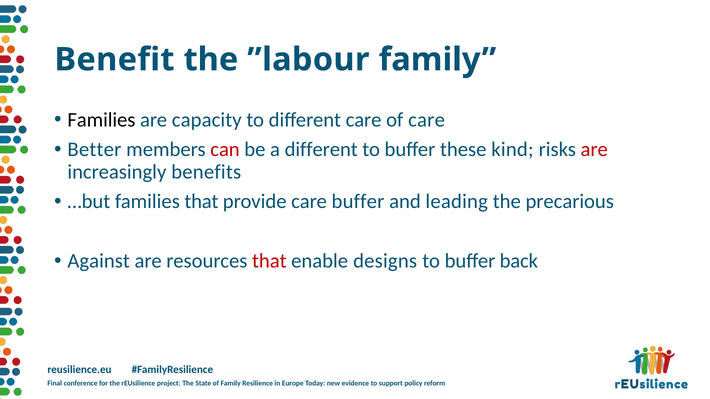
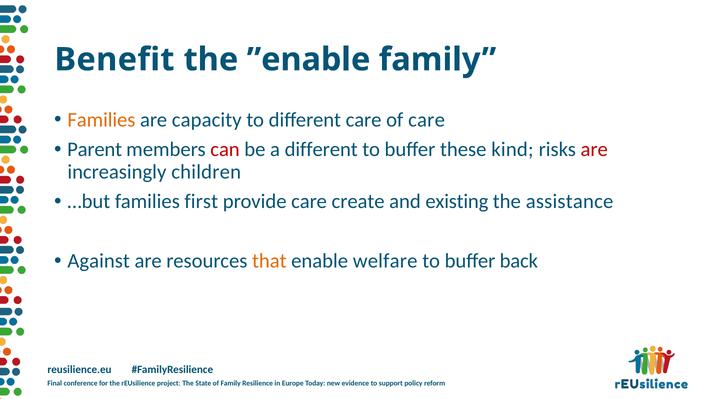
”labour: ”labour -> ”enable
Families at (101, 120) colour: black -> orange
Better: Better -> Parent
benefits: benefits -> children
families that: that -> first
care buffer: buffer -> create
leading: leading -> existing
precarious: precarious -> assistance
that at (269, 261) colour: red -> orange
designs: designs -> welfare
